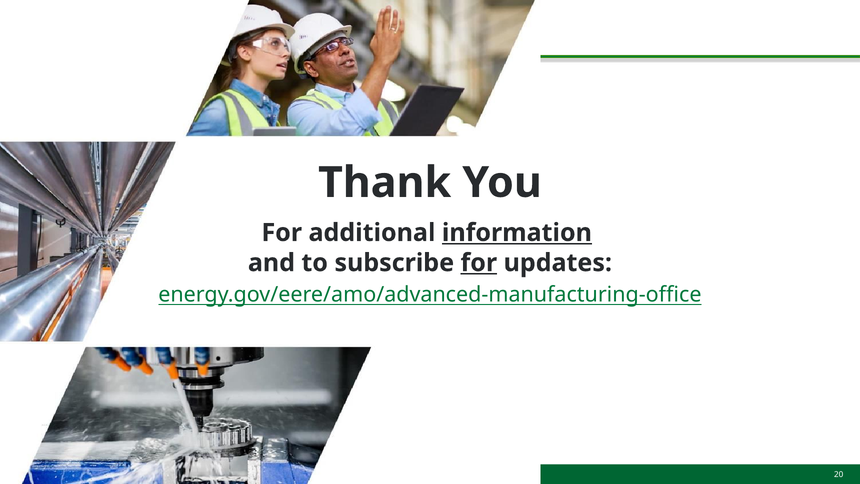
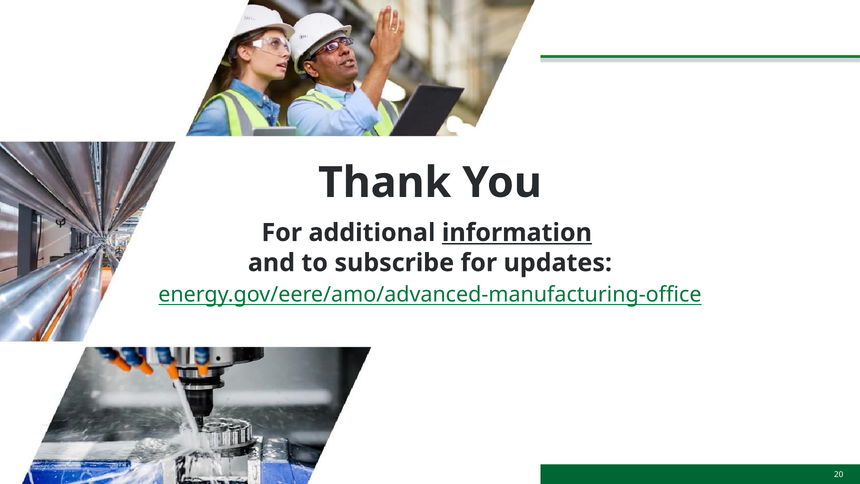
for at (479, 263) underline: present -> none
